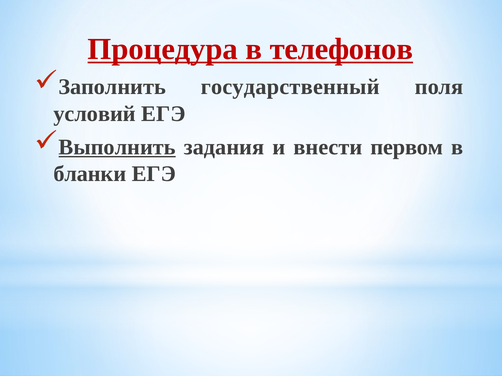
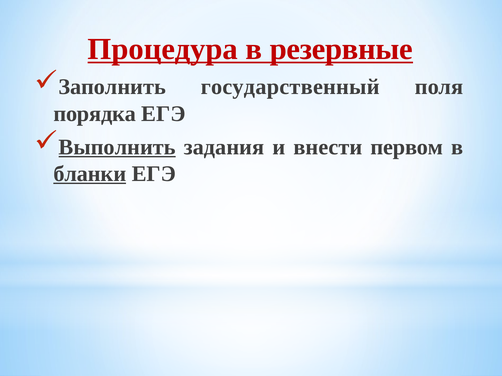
телефонов: телефонов -> резервные
условий: условий -> порядка
бланки underline: none -> present
